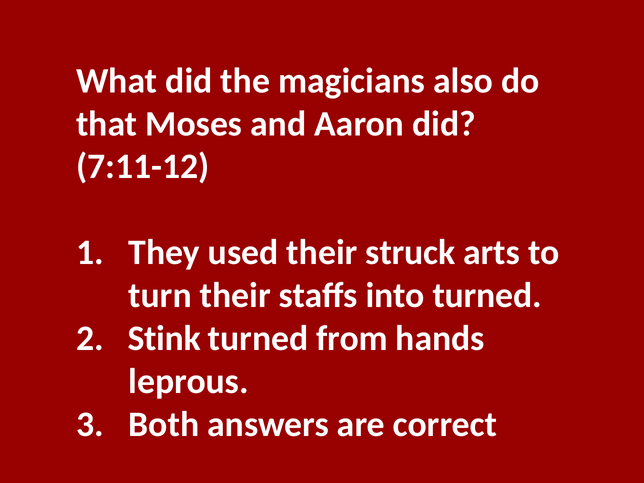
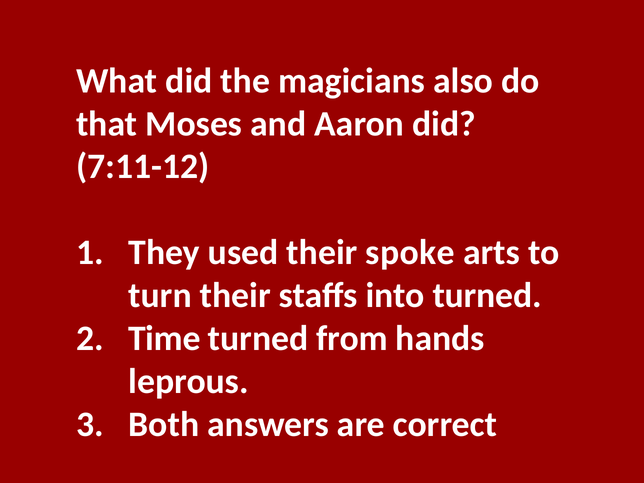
struck: struck -> spoke
Stink: Stink -> Time
